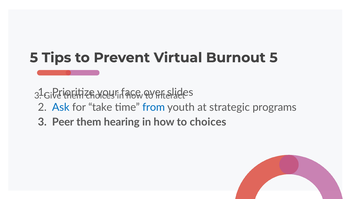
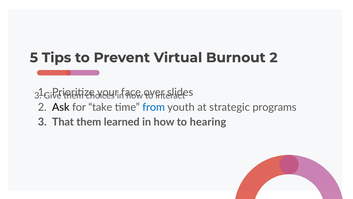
5 at (274, 58): 5 -> 2
Ask colour: blue -> black
Peer: Peer -> That
hearing: hearing -> learned
to choices: choices -> hearing
